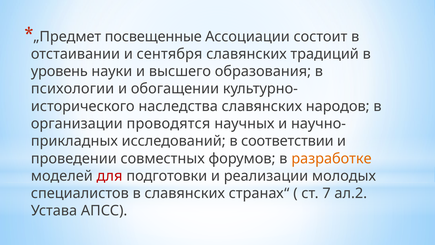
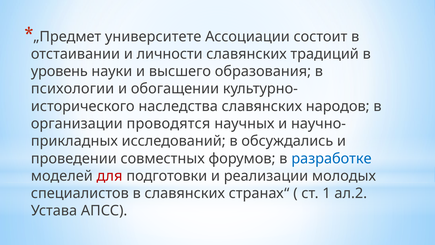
посвещенные: посвещенные -> университете
сентября: сентября -> личности
соответствии: соответствии -> обсуждались
разработке colour: orange -> blue
7: 7 -> 1
